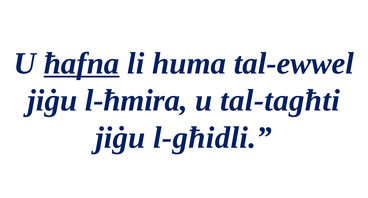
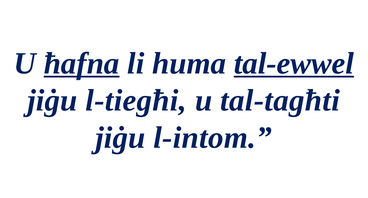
tal-ewwel underline: none -> present
l-ħmira: l-ħmira -> l-tiegħi
l-għidli: l-għidli -> l-intom
